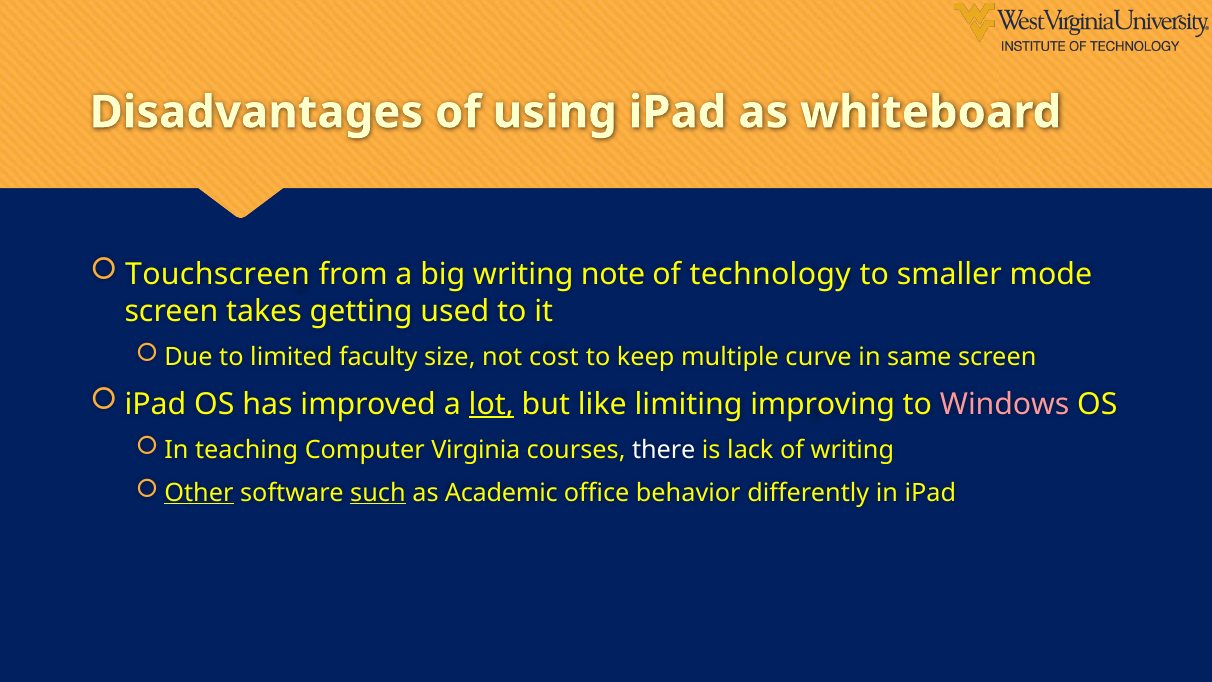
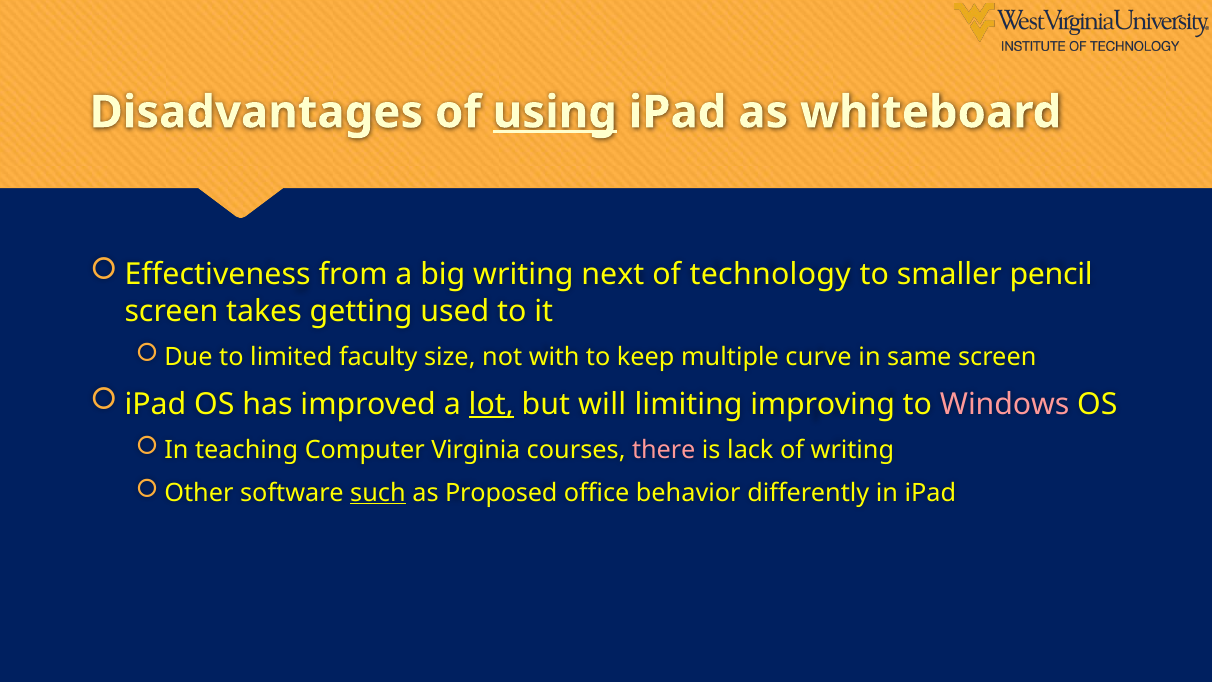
using underline: none -> present
Touchscreen: Touchscreen -> Effectiveness
note: note -> next
mode: mode -> pencil
cost: cost -> with
like: like -> will
there colour: white -> pink
Other underline: present -> none
Academic: Academic -> Proposed
